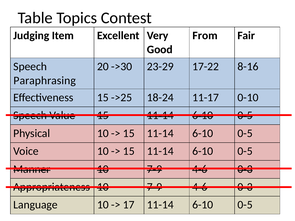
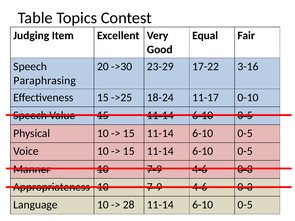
From: From -> Equal
8-16: 8-16 -> 3-16
17: 17 -> 28
